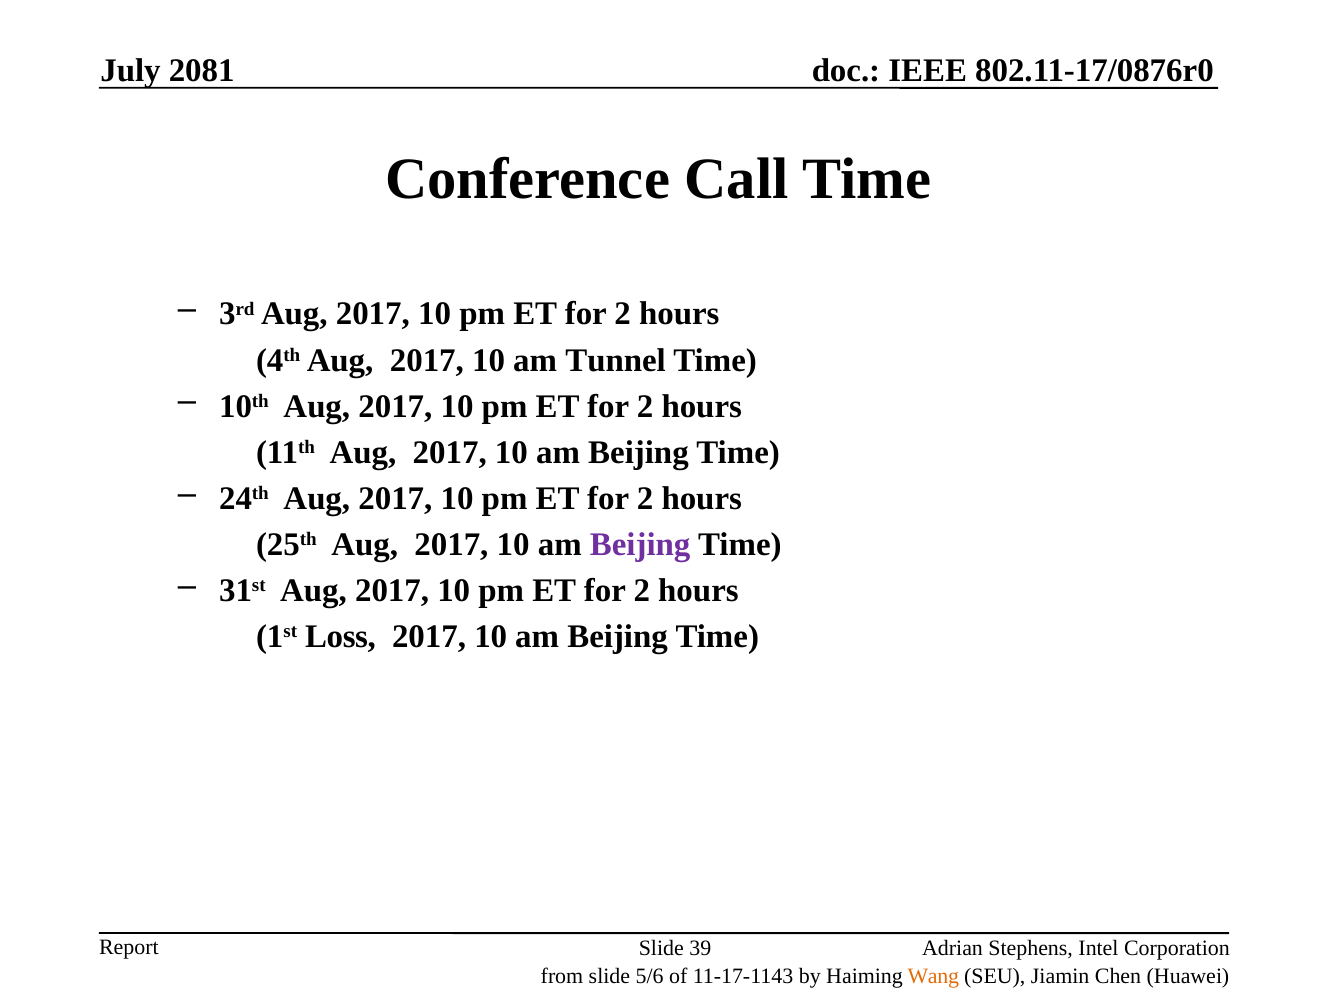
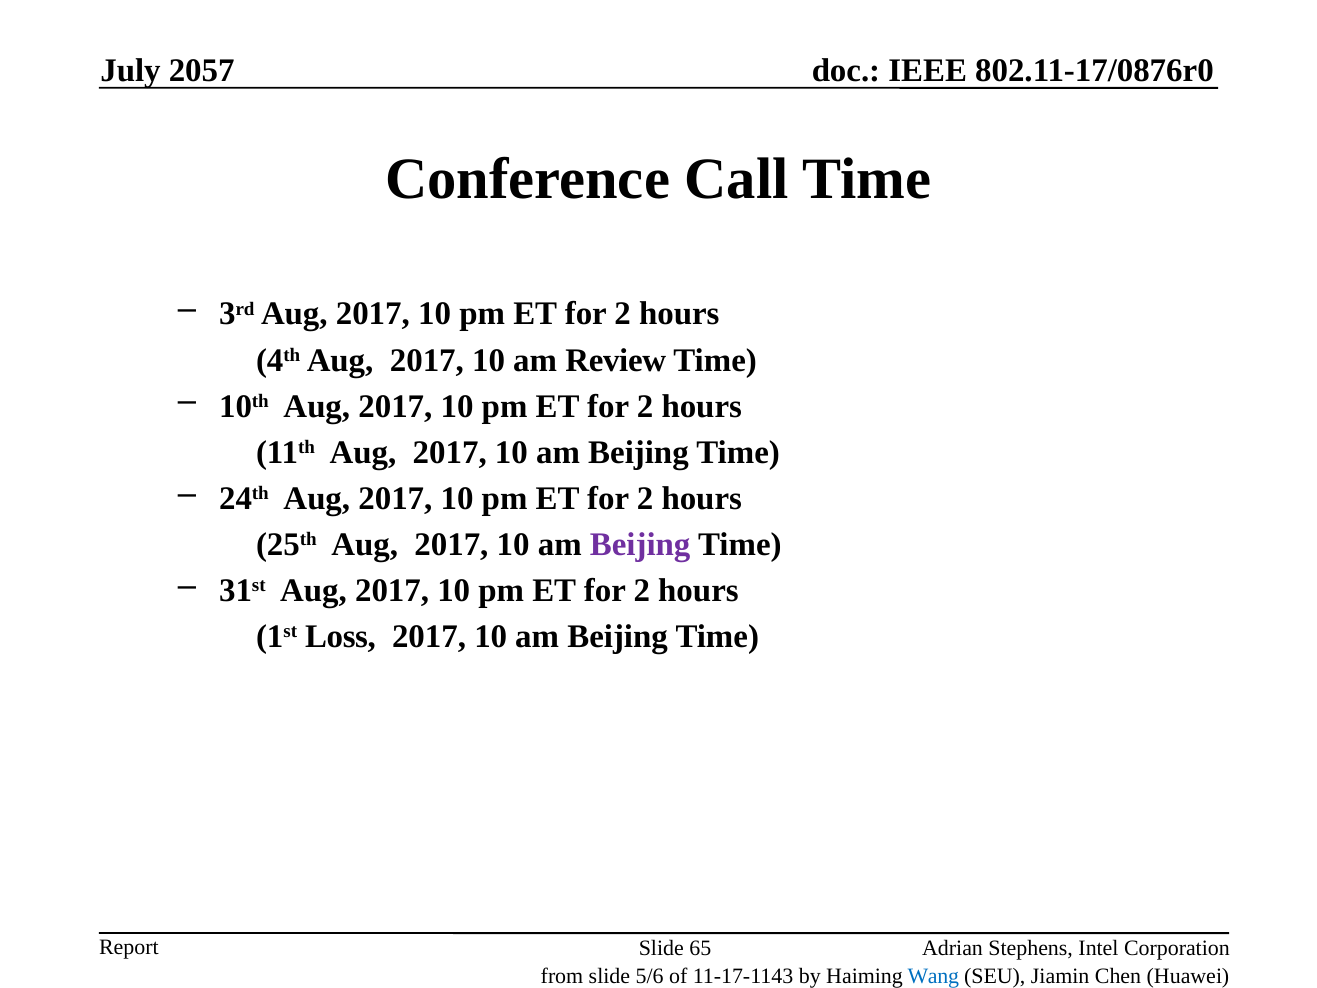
2081: 2081 -> 2057
Tunnel: Tunnel -> Review
39: 39 -> 65
Wang colour: orange -> blue
